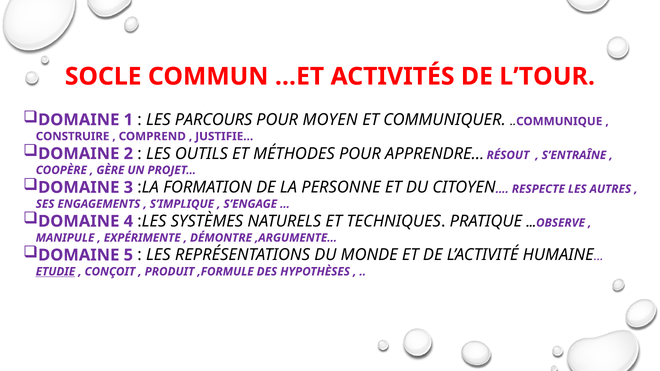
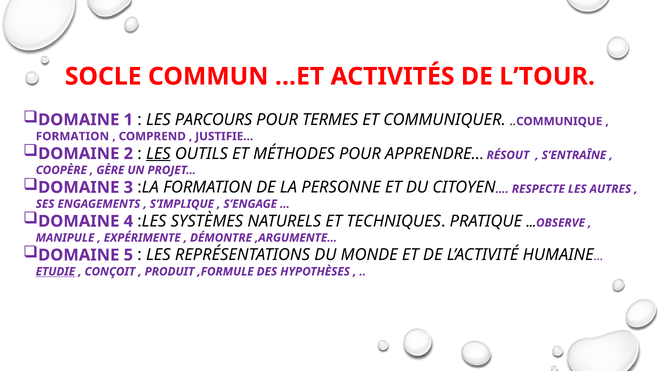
MOYEN: MOYEN -> TERMES
CONSTRUIRE at (73, 136): CONSTRUIRE -> FORMATION
LES at (158, 154) underline: none -> present
